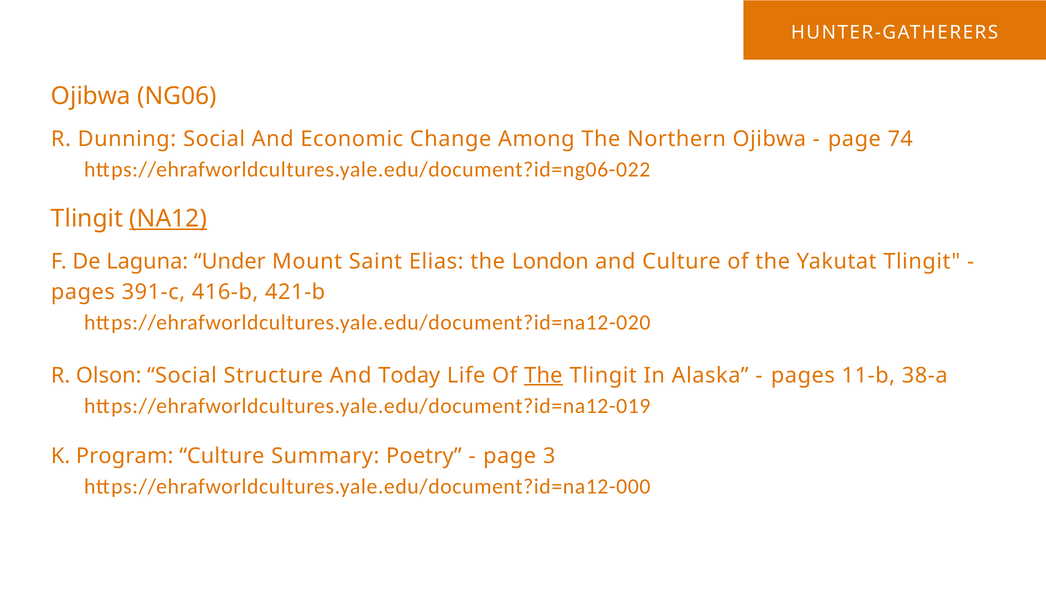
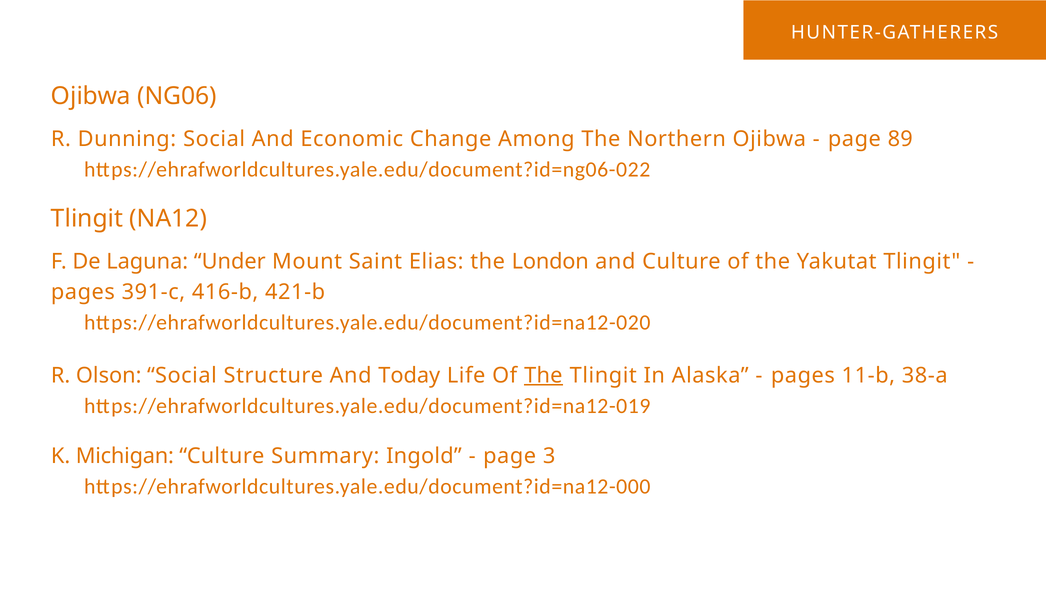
74: 74 -> 89
NA12 underline: present -> none
Program: Program -> Michigan
Poetry: Poetry -> Ingold
